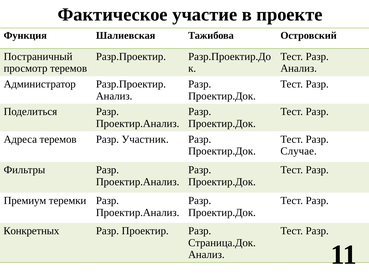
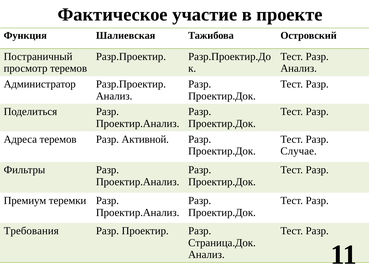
Участник: Участник -> Активной
Конкретных: Конкретных -> Требования
